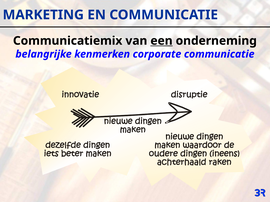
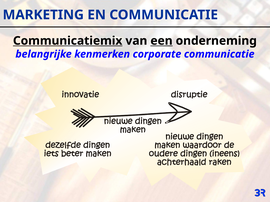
Communicatiemix underline: none -> present
